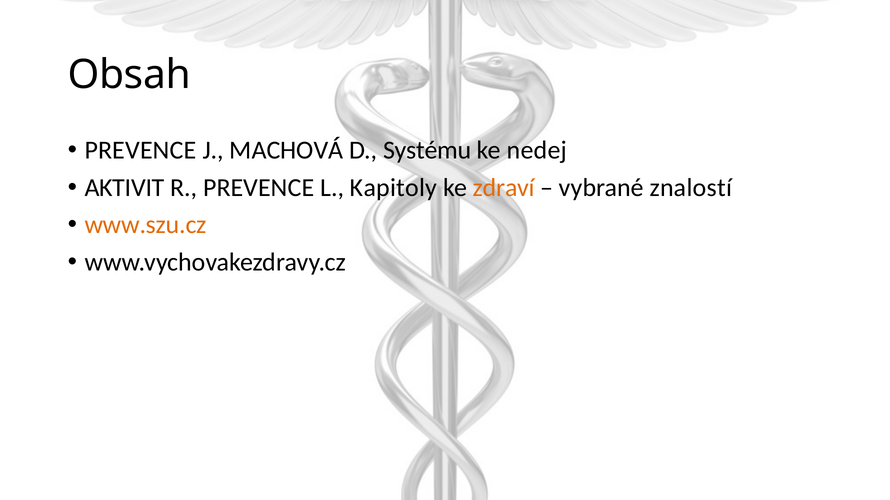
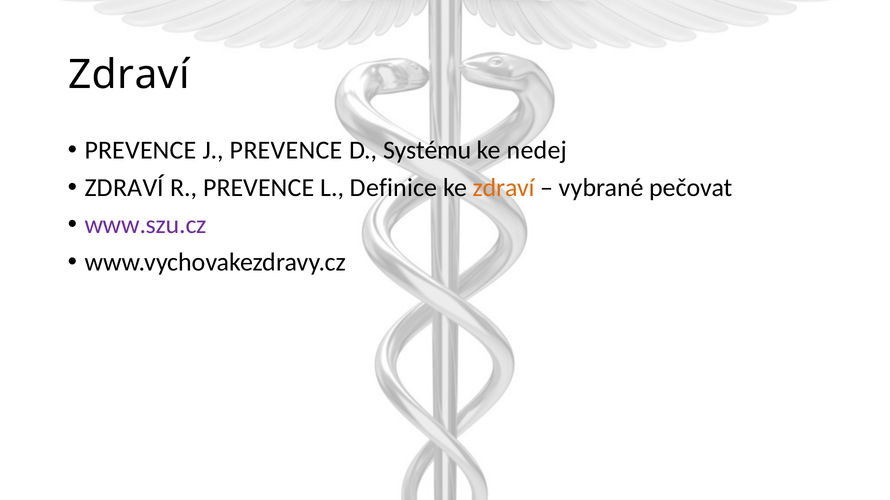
Obsah at (129, 75): Obsah -> Zdraví
J MACHOVÁ: MACHOVÁ -> PREVENCE
AKTIVIT at (124, 188): AKTIVIT -> ZDRAVÍ
Kapitoly: Kapitoly -> Definice
znalostí: znalostí -> pečovat
www.szu.cz colour: orange -> purple
